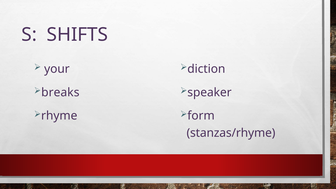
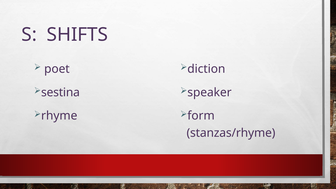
your: your -> poet
breaks: breaks -> sestina
